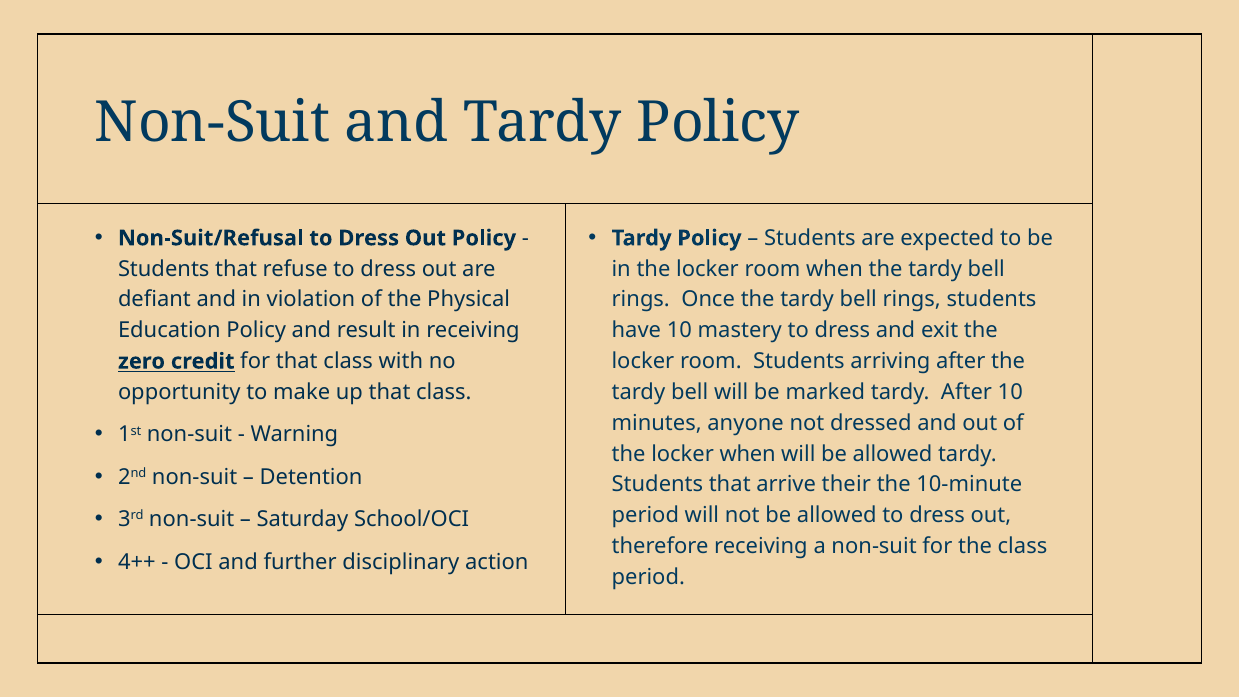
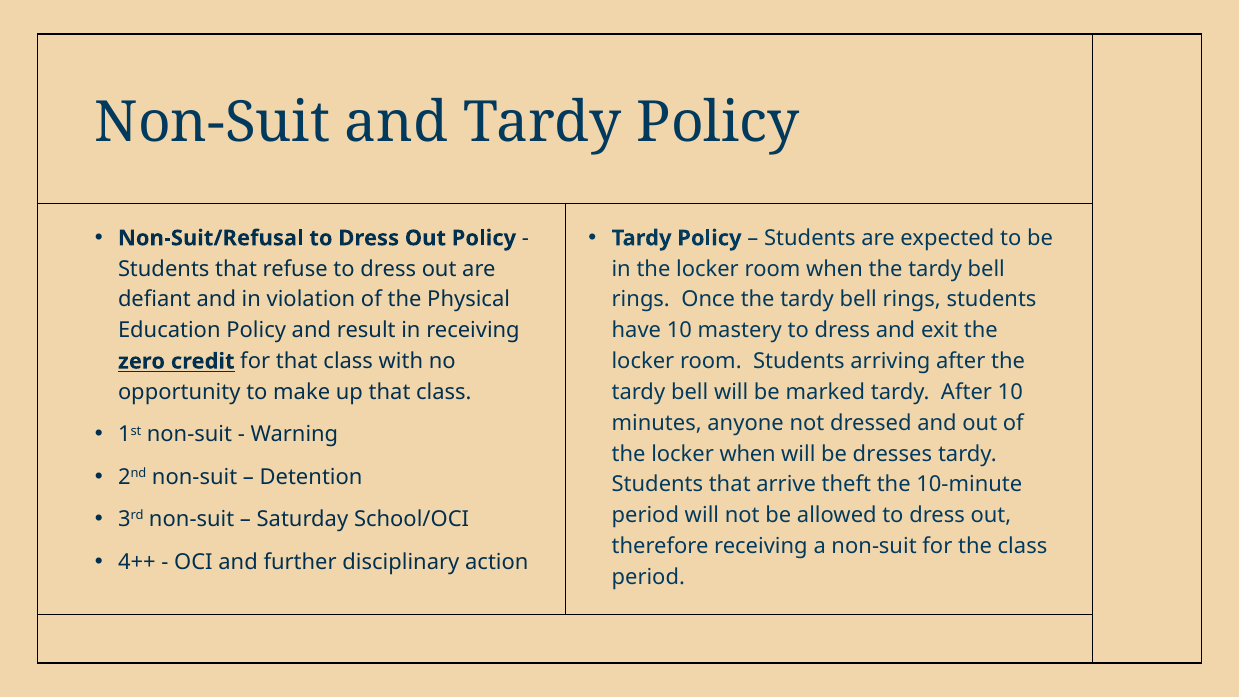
will be allowed: allowed -> dresses
their: their -> theft
